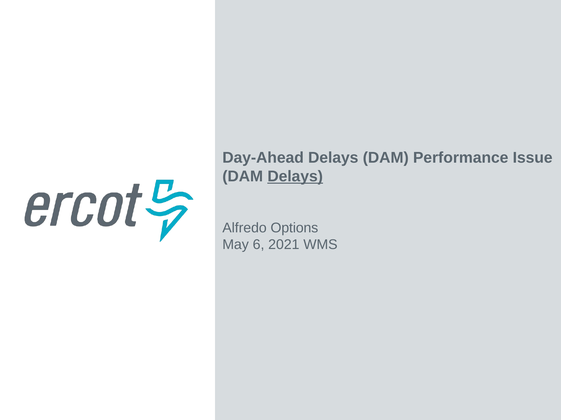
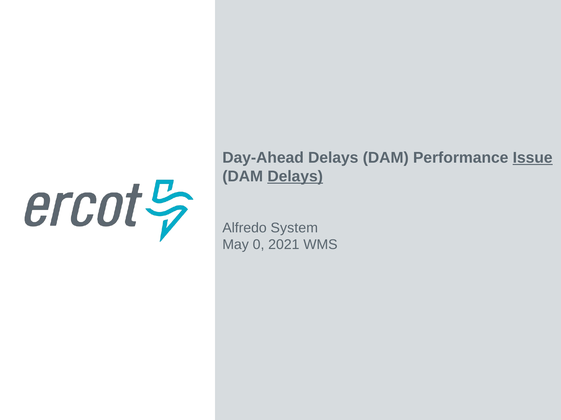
Issue underline: none -> present
Options: Options -> System
6: 6 -> 0
